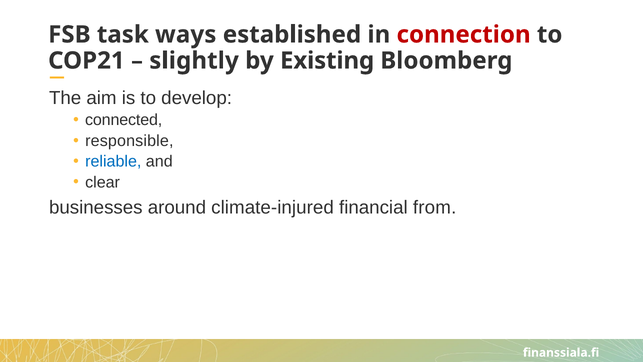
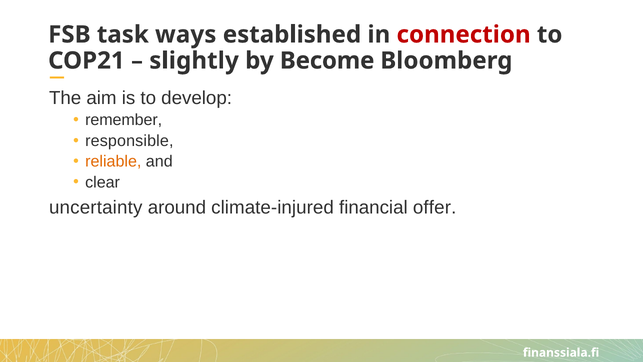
Existing: Existing -> Become
connected: connected -> remember
reliable colour: blue -> orange
businesses: businesses -> uncertainty
from: from -> offer
